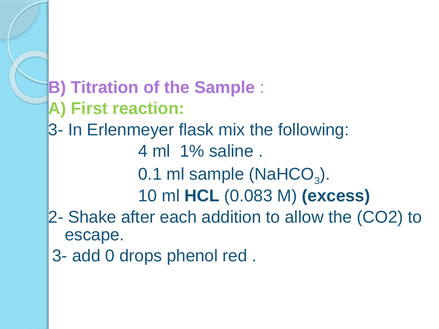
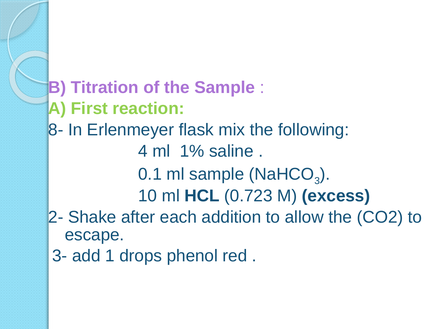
3- at (56, 130): 3- -> 8-
0.083: 0.083 -> 0.723
0: 0 -> 1
